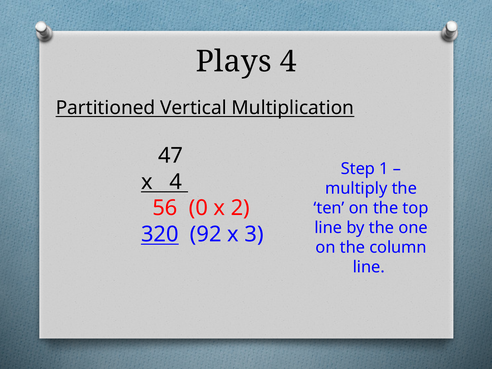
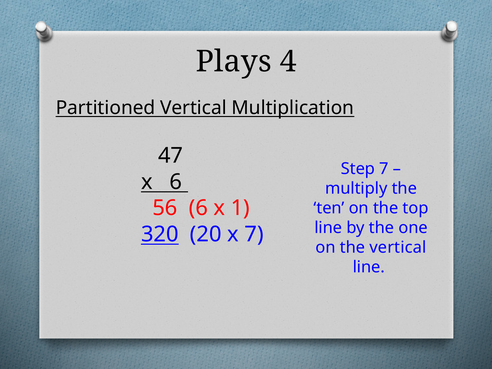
Step 1: 1 -> 7
x 4: 4 -> 6
56 0: 0 -> 6
2: 2 -> 1
92: 92 -> 20
x 3: 3 -> 7
the column: column -> vertical
